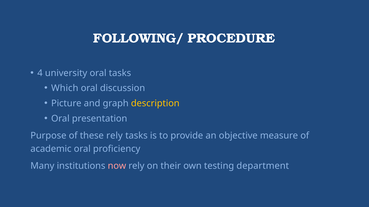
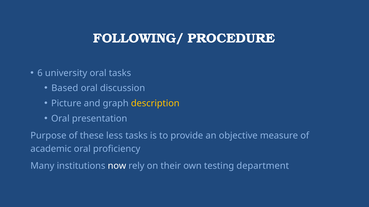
4: 4 -> 6
Which: Which -> Based
these rely: rely -> less
now colour: pink -> white
